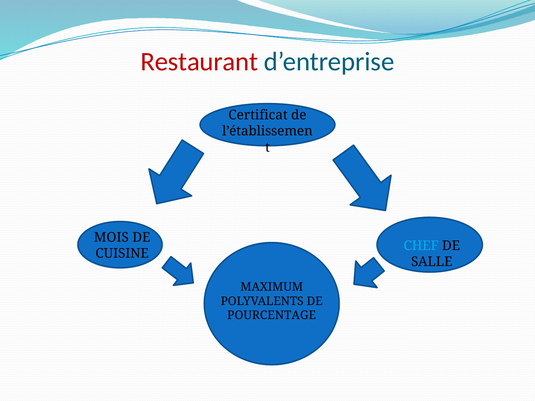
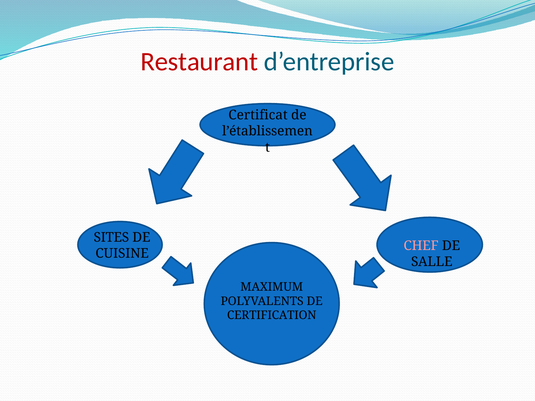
MOIS: MOIS -> SITES
CHEF colour: light blue -> pink
POURCENTAGE: POURCENTAGE -> CERTIFICATION
